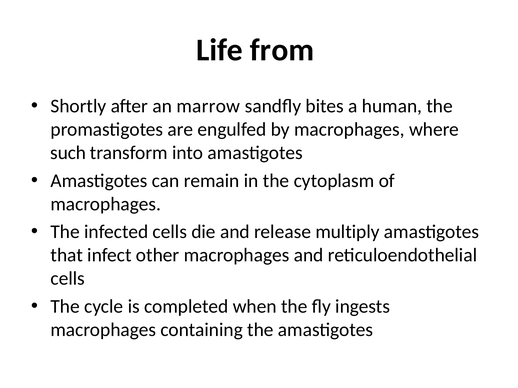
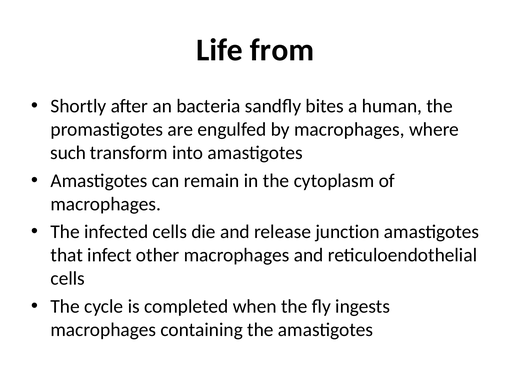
marrow: marrow -> bacteria
multiply: multiply -> junction
